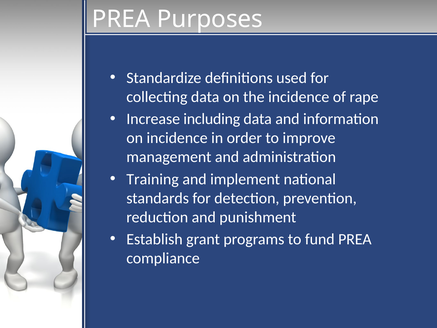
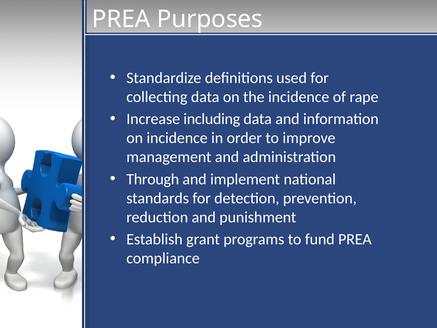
Training: Training -> Through
